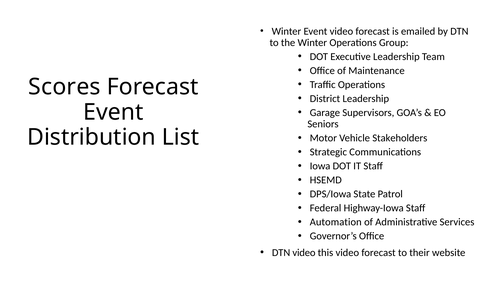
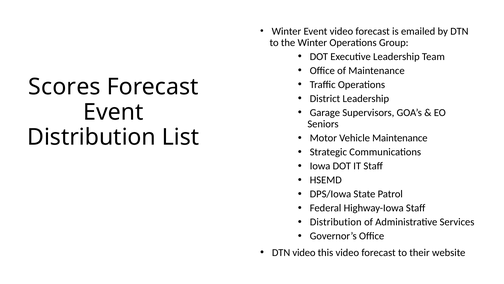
Vehicle Stakeholders: Stakeholders -> Maintenance
Automation at (336, 222): Automation -> Distribution
